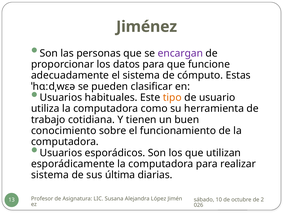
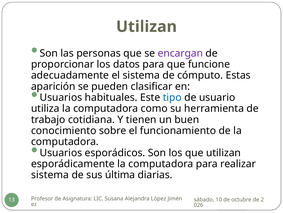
Jiménez at (147, 27): Jiménez -> Utilizan
ˈhɑːdˌwɛə: ˈhɑːdˌwɛə -> aparición
tipo colour: orange -> blue
